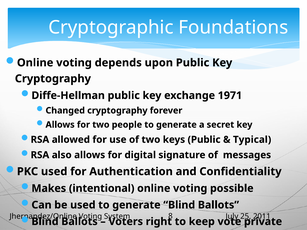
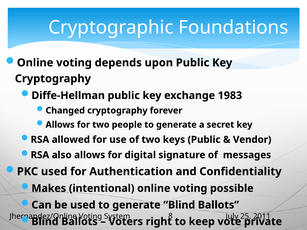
1971: 1971 -> 1983
Typical: Typical -> Vendor
